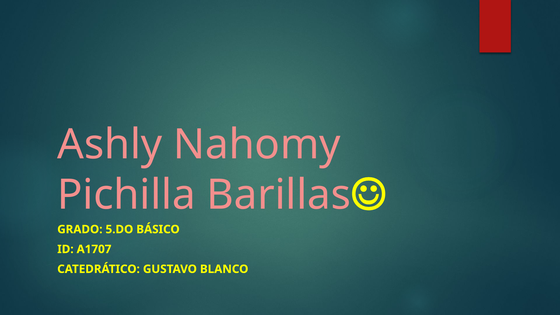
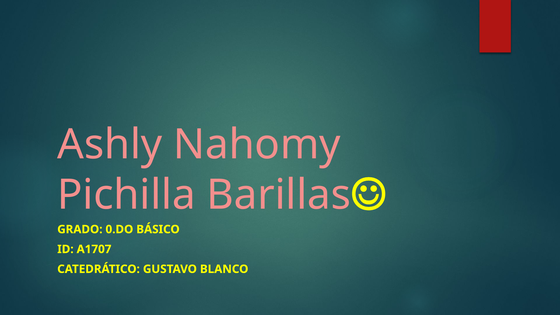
5.DO: 5.DO -> 0.DO
